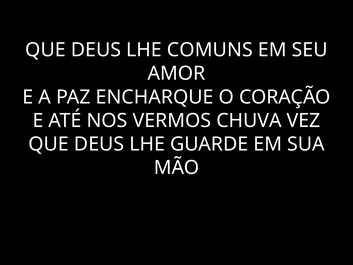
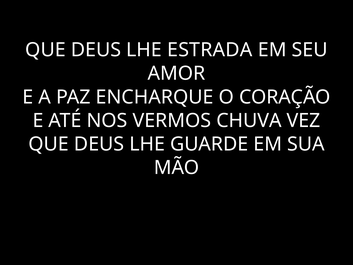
COMUNS: COMUNS -> ESTRADA
